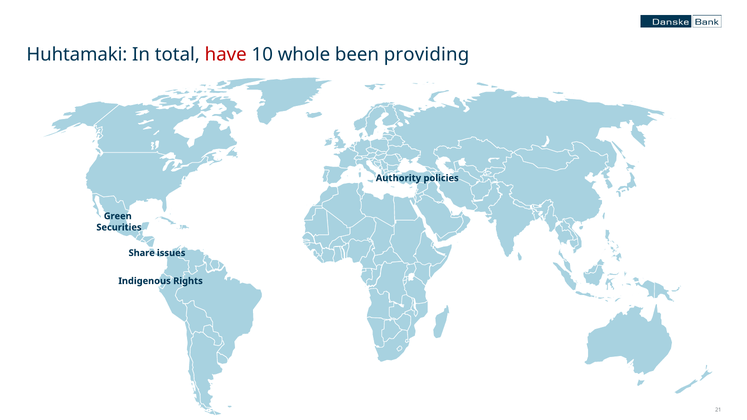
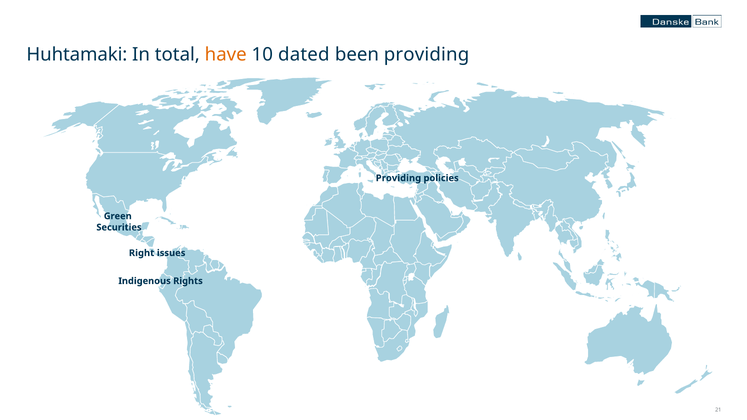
have colour: red -> orange
whole: whole -> dated
Authority at (398, 178): Authority -> Providing
Share: Share -> Right
